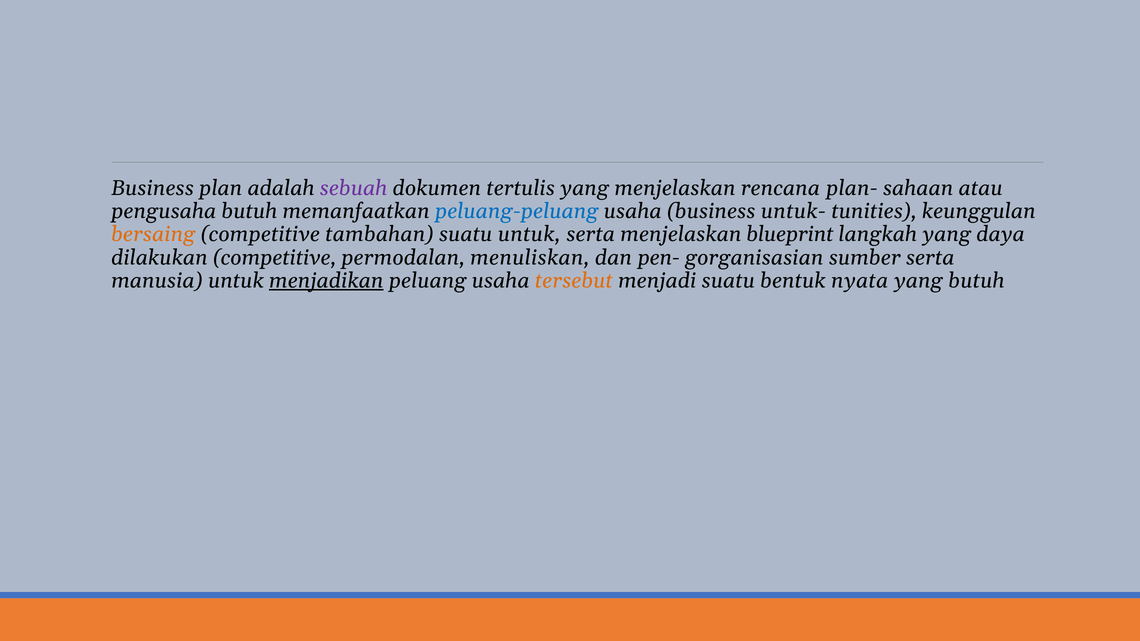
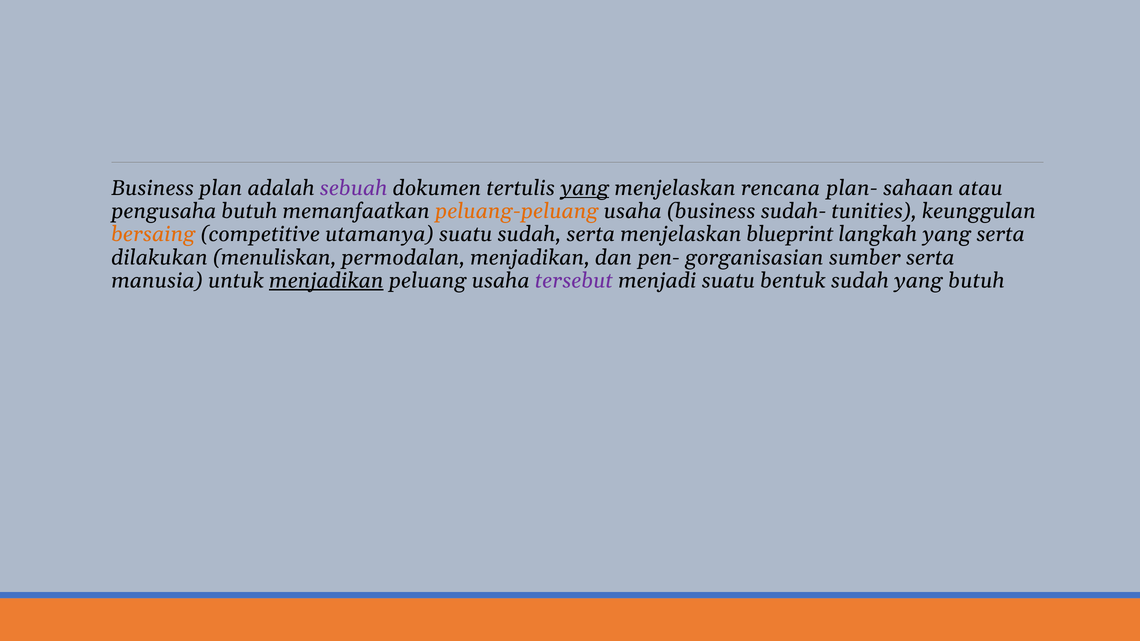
yang at (585, 188) underline: none -> present
peluang-peluang colour: blue -> orange
untuk-: untuk- -> sudah-
tambahan: tambahan -> utamanya
suatu untuk: untuk -> sudah
yang daya: daya -> serta
dilakukan competitive: competitive -> menuliskan
permodalan menuliskan: menuliskan -> menjadikan
tersebut colour: orange -> purple
bentuk nyata: nyata -> sudah
